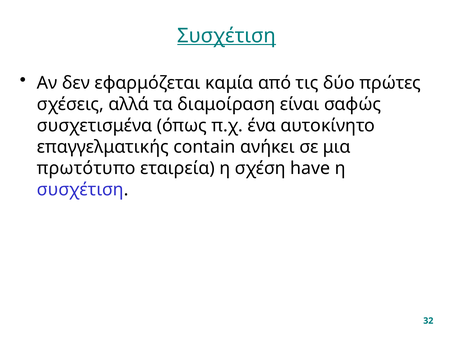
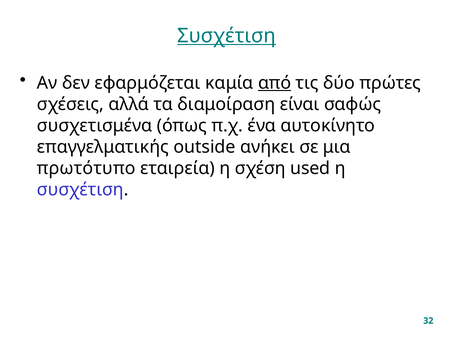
από underline: none -> present
contain: contain -> outside
have: have -> used
